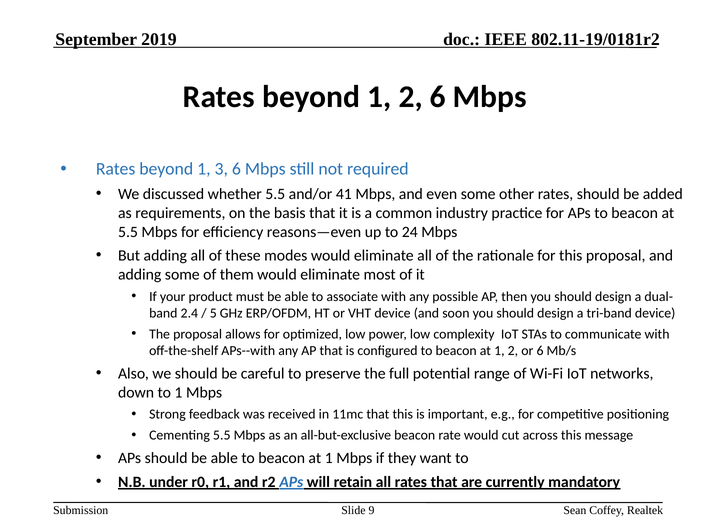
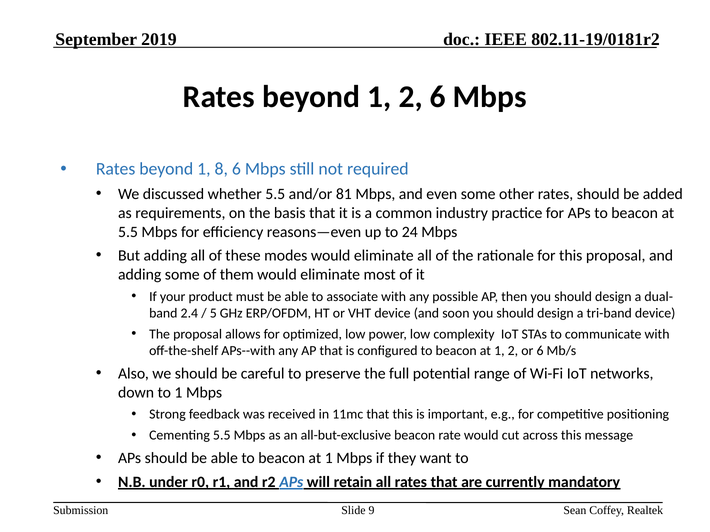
3: 3 -> 8
41: 41 -> 81
